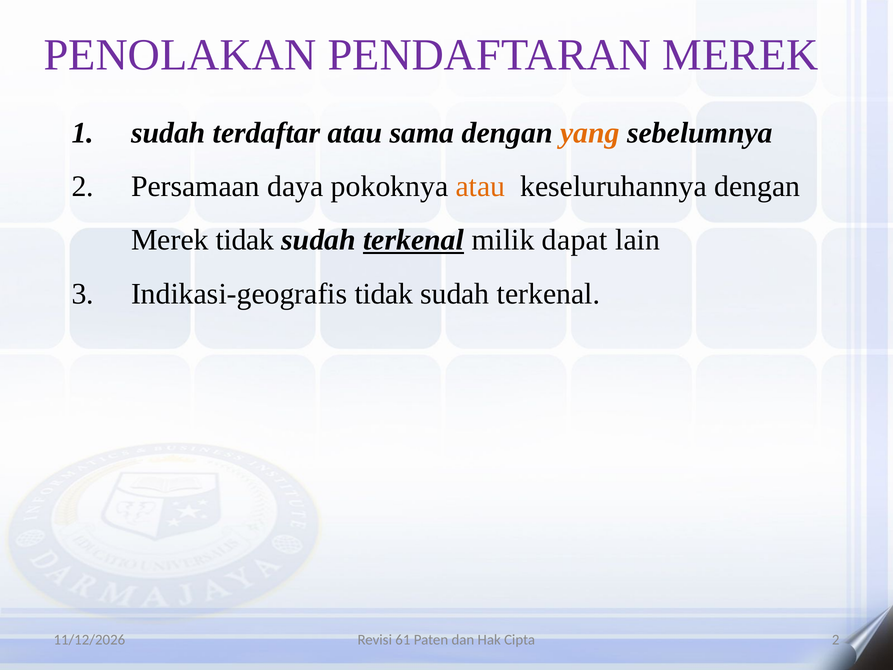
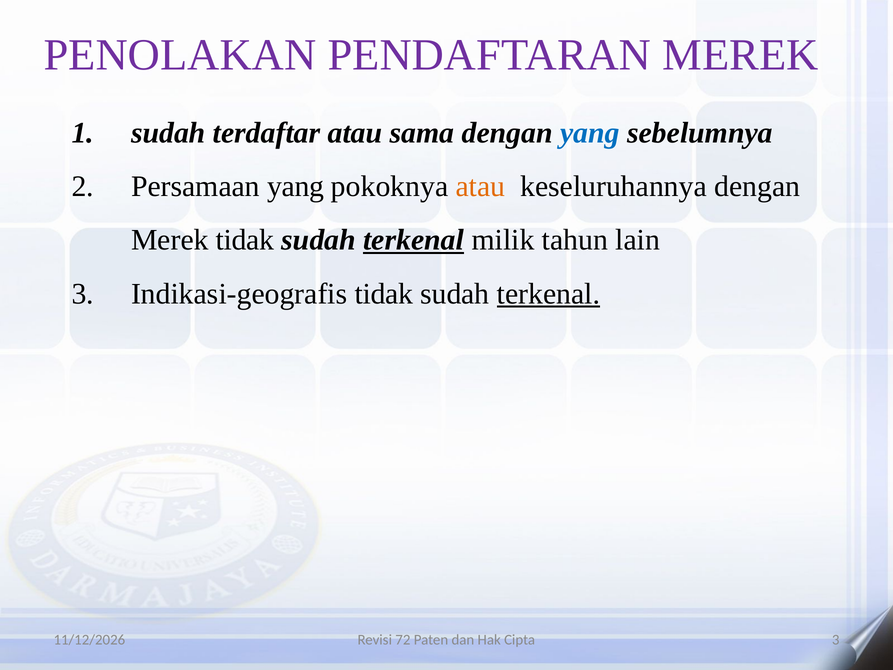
yang at (590, 133) colour: orange -> blue
Persamaan daya: daya -> yang
dapat: dapat -> tahun
terkenal at (548, 294) underline: none -> present
61: 61 -> 72
Cipta 2: 2 -> 3
